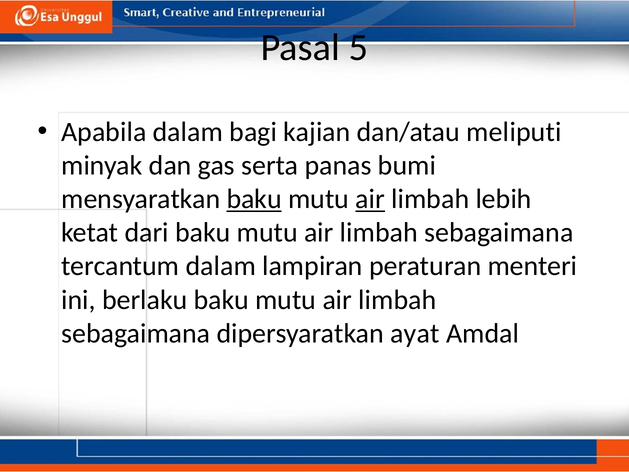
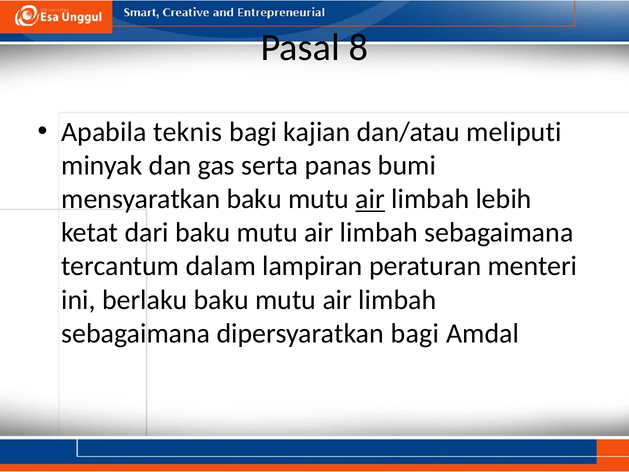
5: 5 -> 8
Apabila dalam: dalam -> teknis
baku at (254, 199) underline: present -> none
dipersyaratkan ayat: ayat -> bagi
